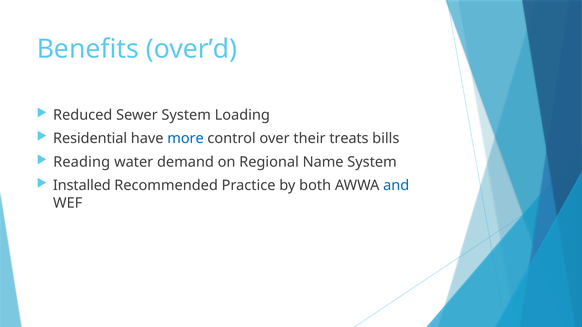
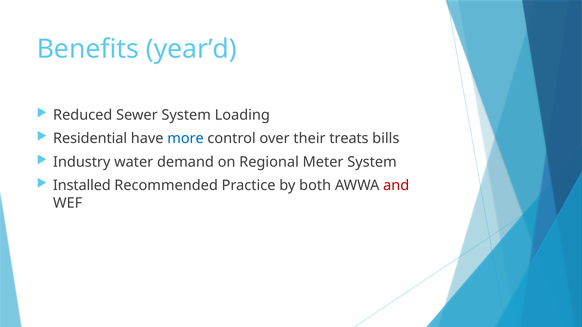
over’d: over’d -> year’d
Reading: Reading -> Industry
Name: Name -> Meter
and colour: blue -> red
